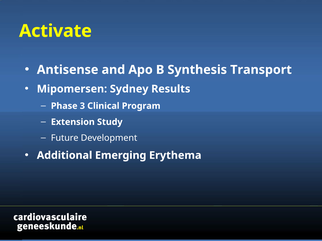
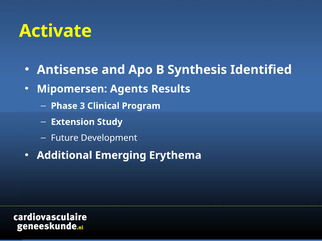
Transport: Transport -> Identified
Sydney: Sydney -> Agents
